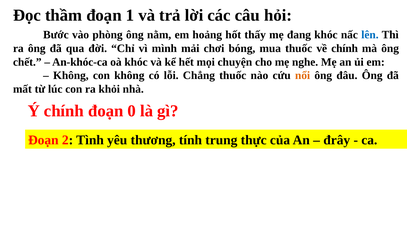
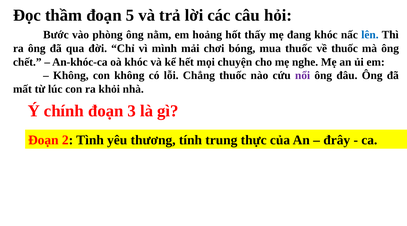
1: 1 -> 5
về chính: chính -> thuốc
nổi colour: orange -> purple
0: 0 -> 3
